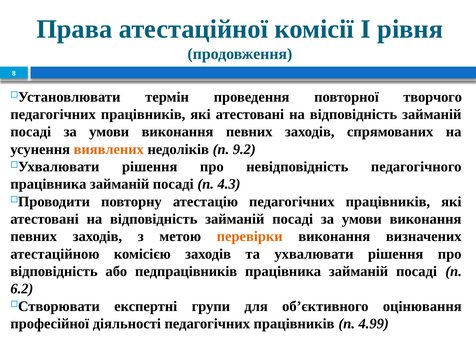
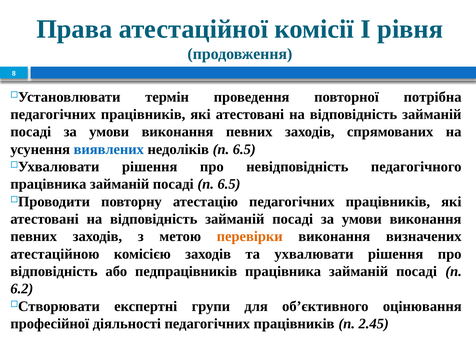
творчого: творчого -> потрібна
виявлених colour: orange -> blue
недоліків п 9.2: 9.2 -> 6.5
посаді п 4.3: 4.3 -> 6.5
4.99: 4.99 -> 2.45
